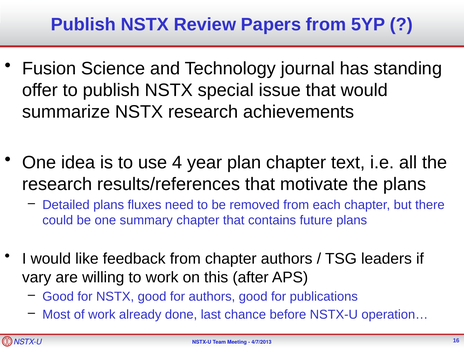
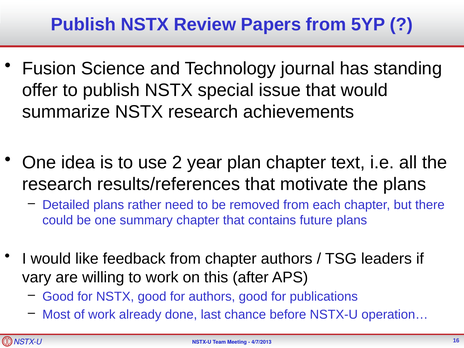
4: 4 -> 2
fluxes: fluxes -> rather
